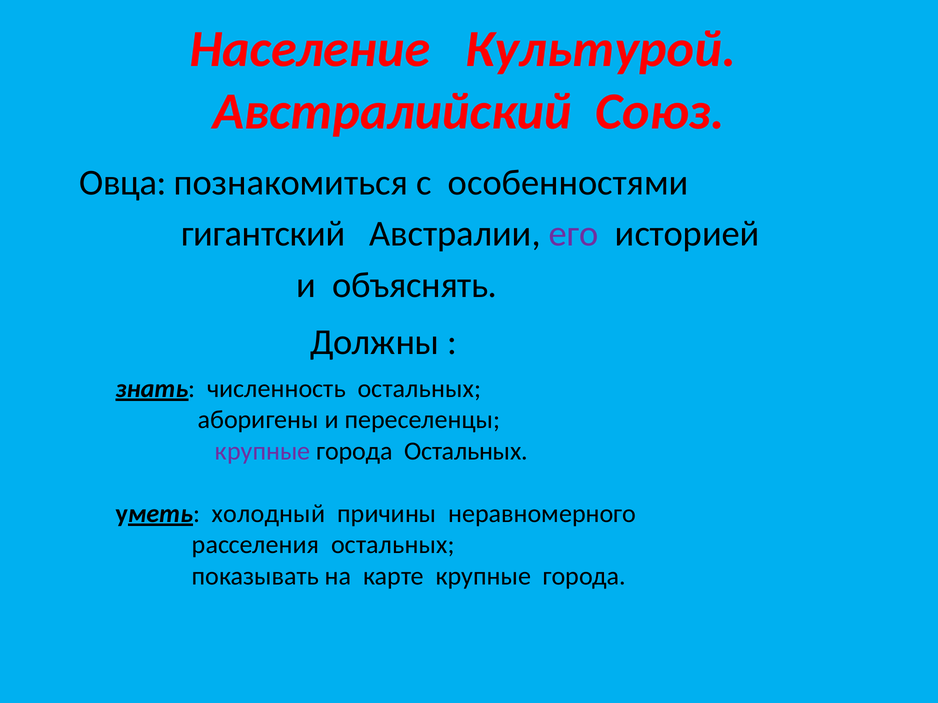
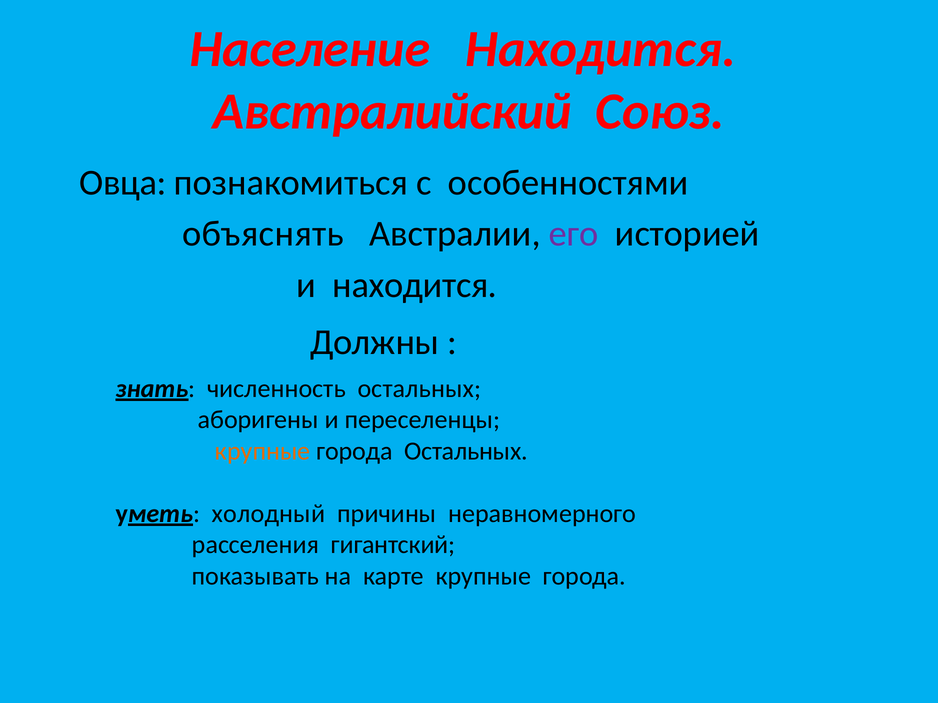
Население Культурой: Культурой -> Находится
гигантский: гигантский -> объяснять
и объяснять: объяснять -> находится
крупные at (263, 451) colour: purple -> orange
расселения остальных: остальных -> гигантский
